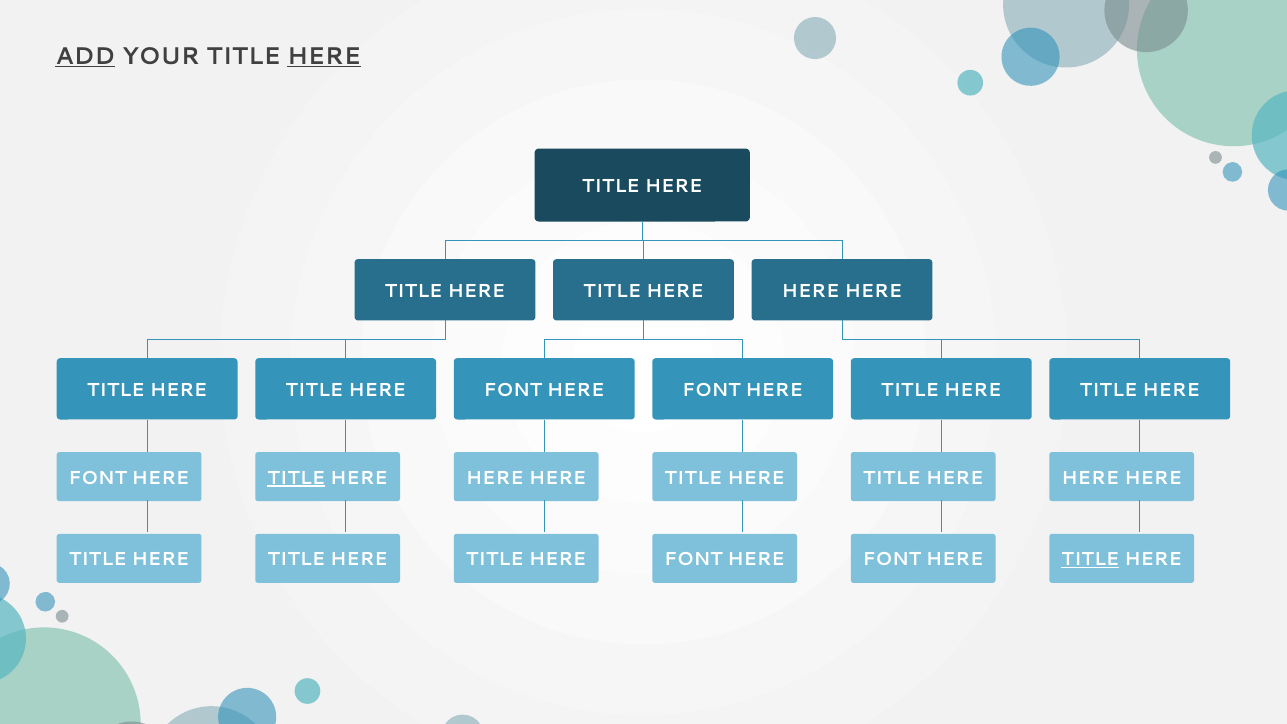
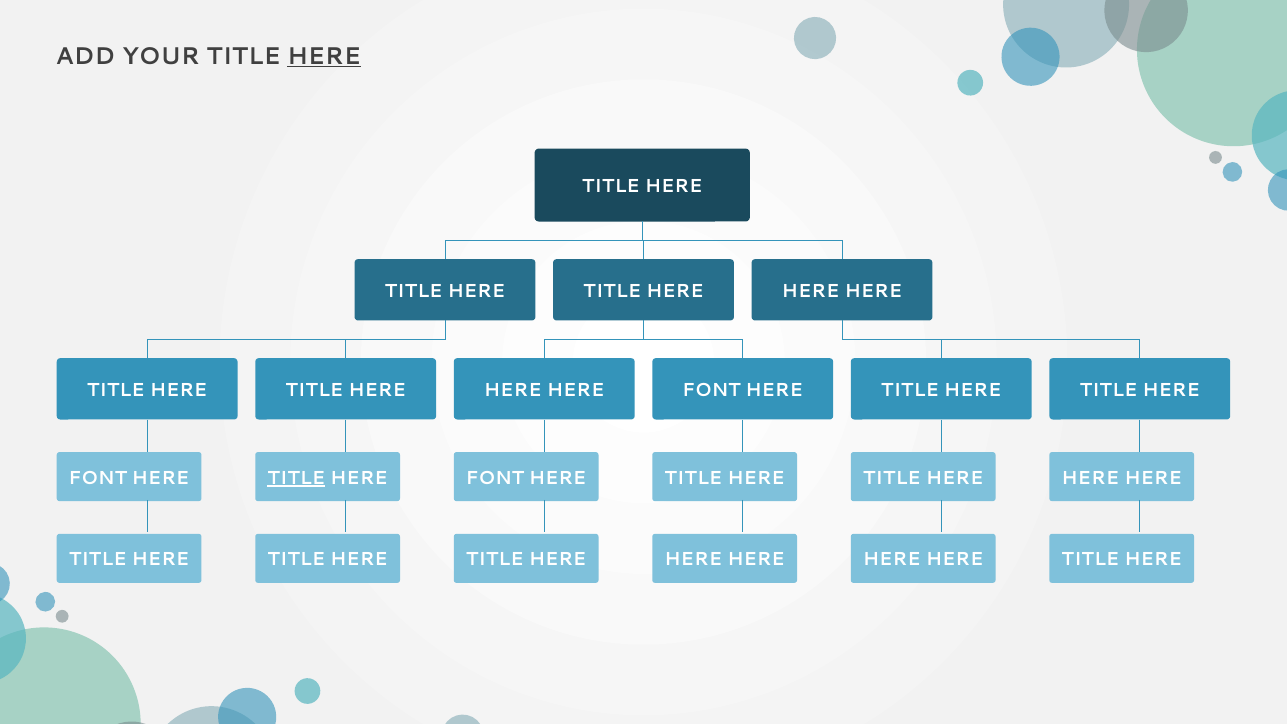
ADD underline: present -> none
FONT at (513, 390): FONT -> HERE
HERE at (495, 478): HERE -> FONT
FONT at (693, 560): FONT -> HERE
FONT at (892, 560): FONT -> HERE
TITLE at (1090, 560) underline: present -> none
